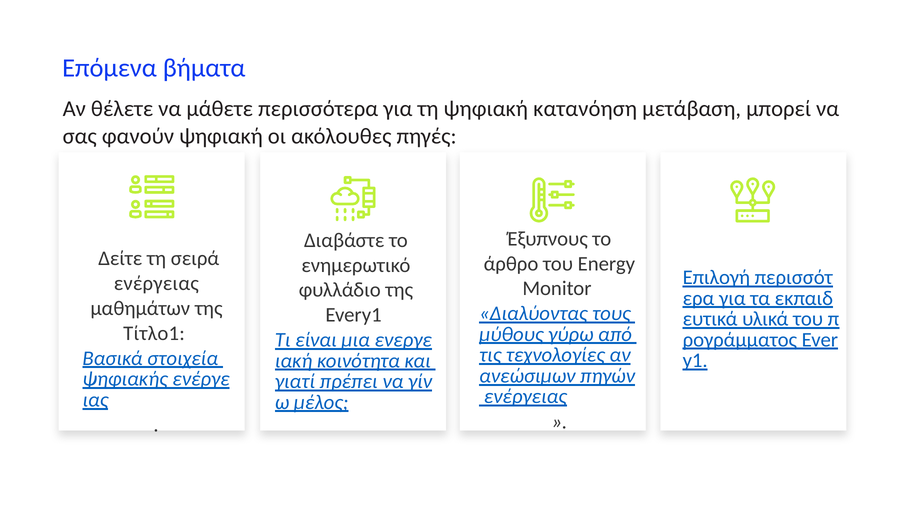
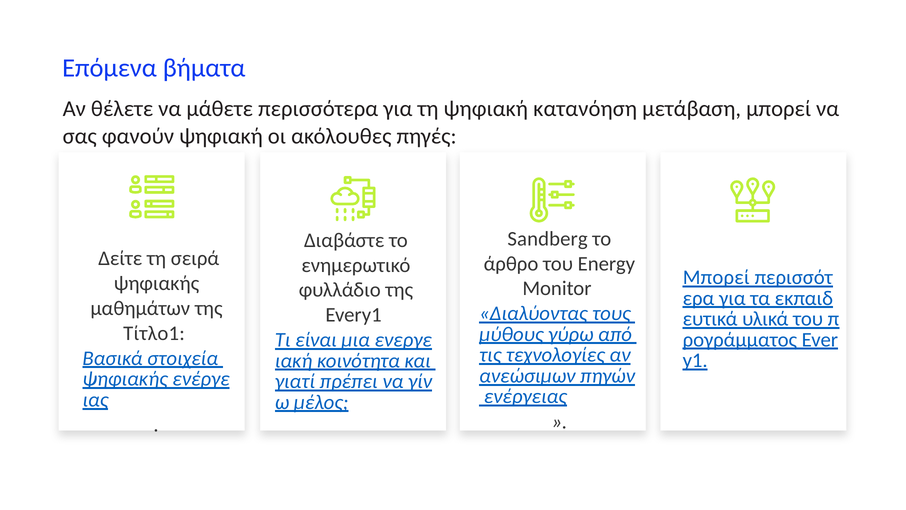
Έξυπνους: Έξυπνους -> Sandberg
Επιλογή at (716, 277): Επιλογή -> Μπορεί
ενέργειας at (156, 283): ενέργειας -> ψηφιακής
